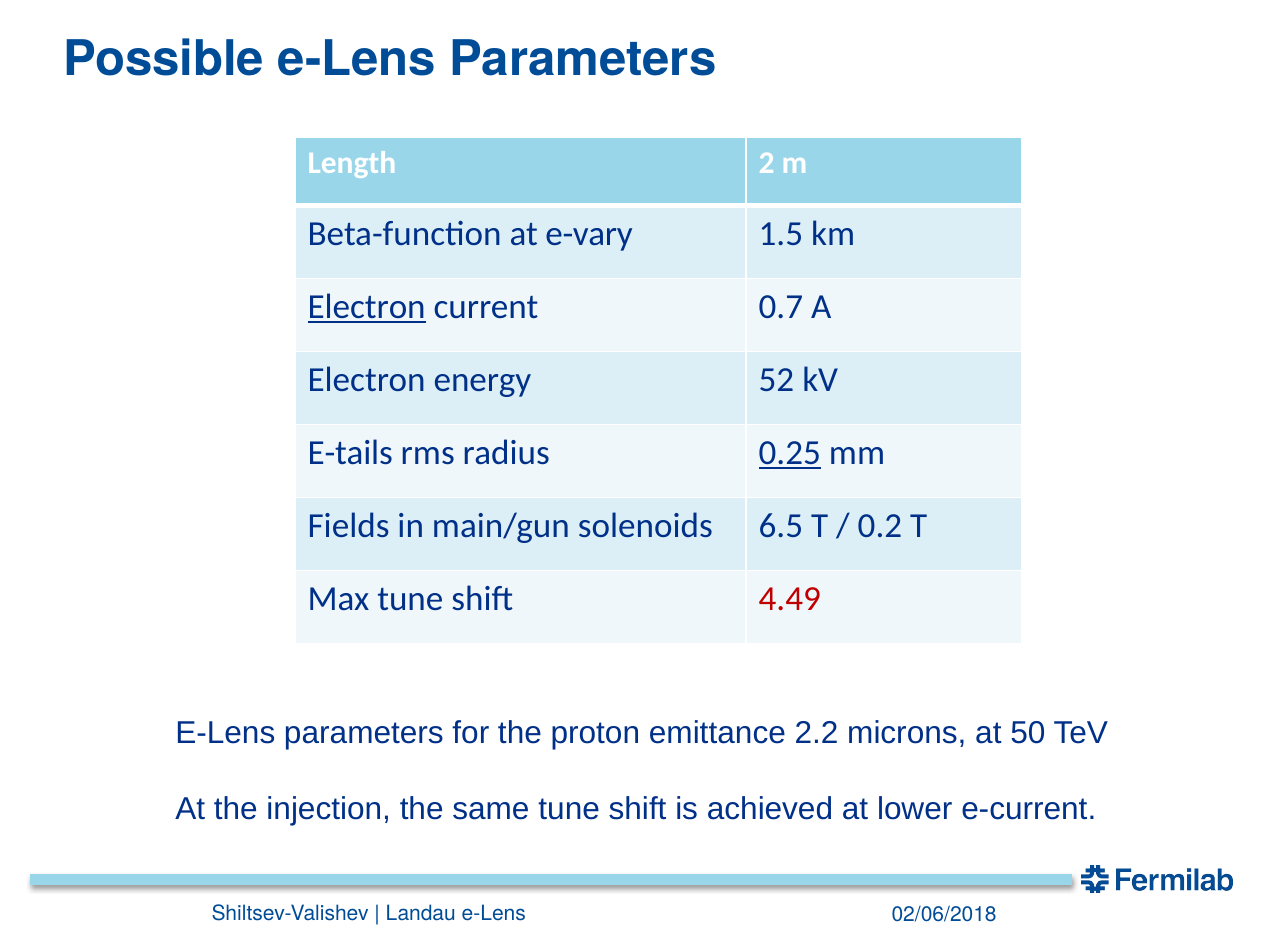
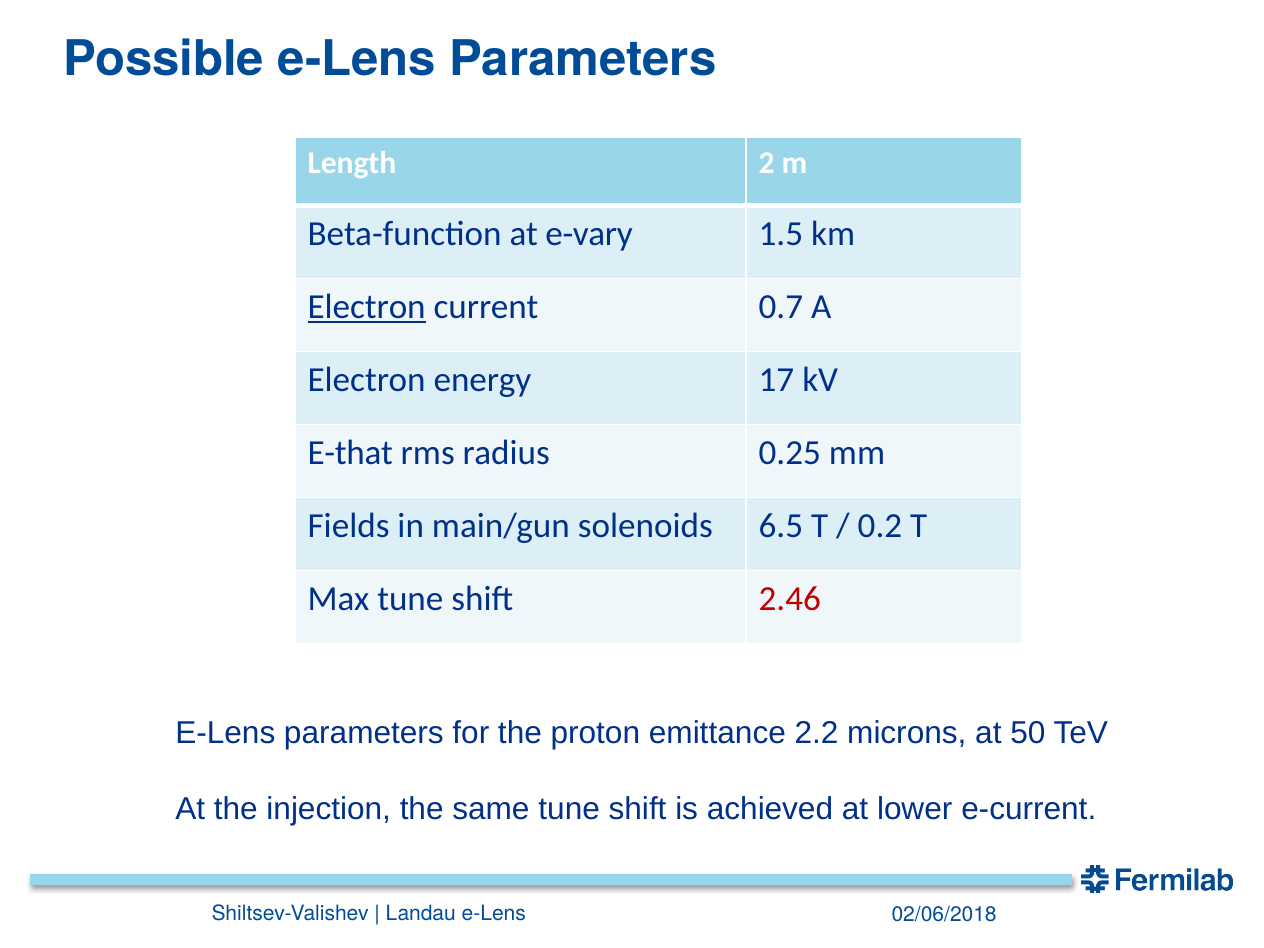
52: 52 -> 17
E-tails: E-tails -> E-that
0.25 underline: present -> none
4.49: 4.49 -> 2.46
